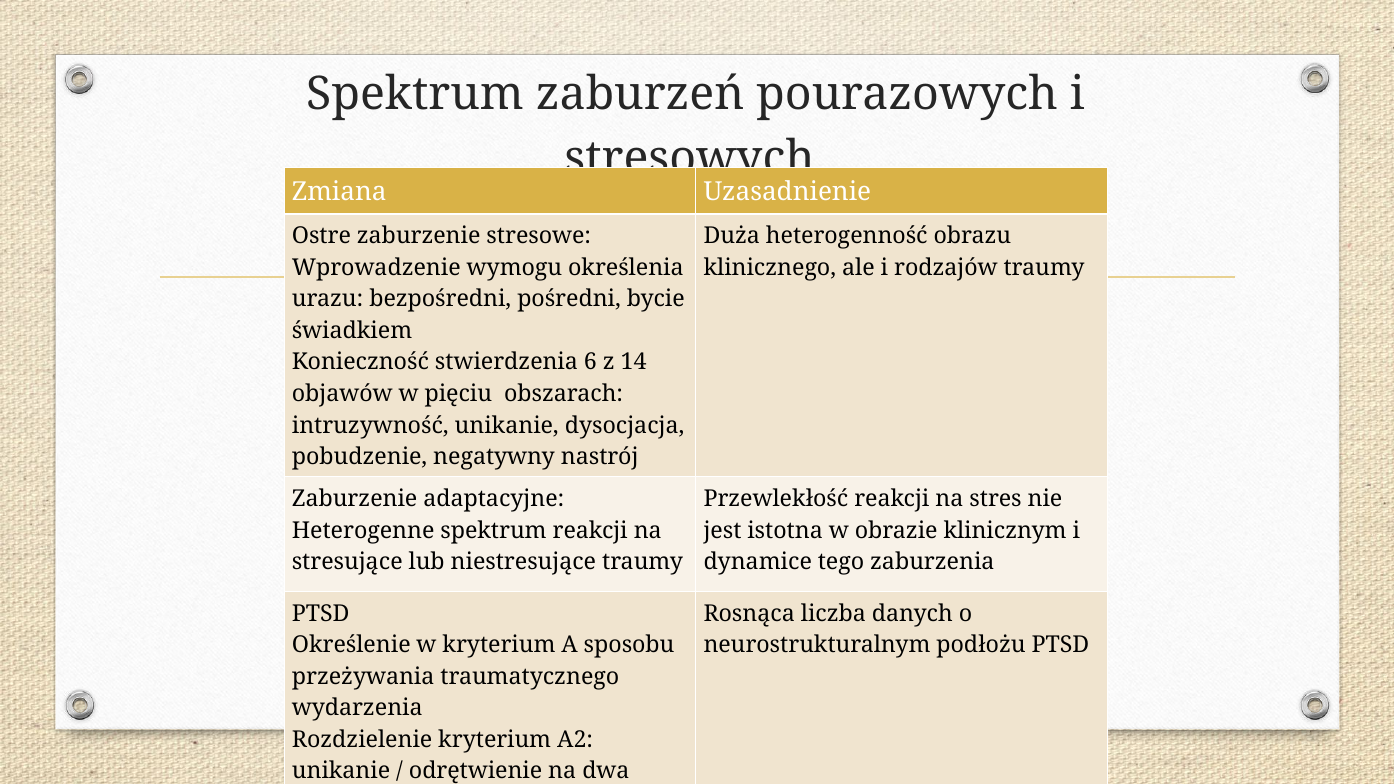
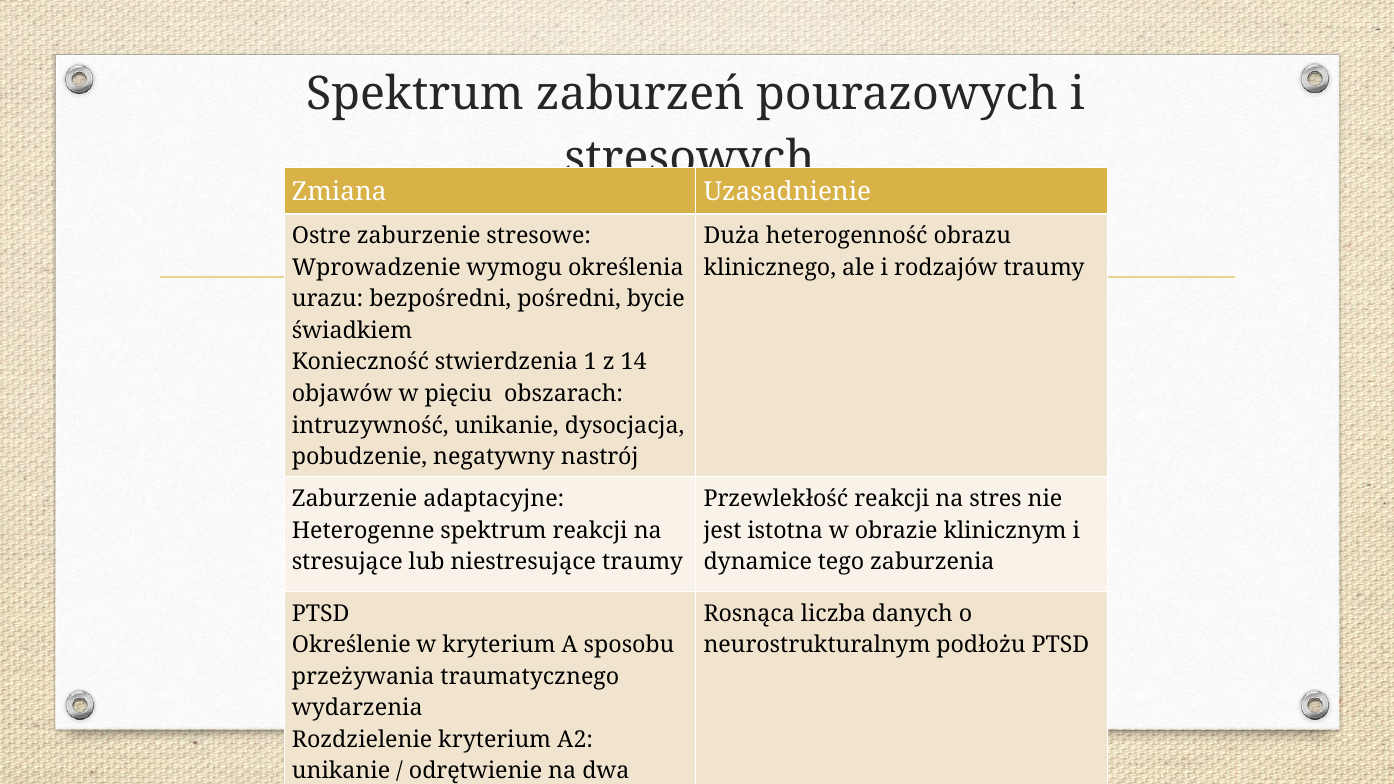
6: 6 -> 1
